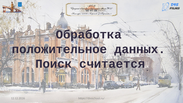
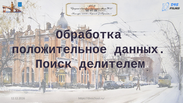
считается: считается -> делителем
